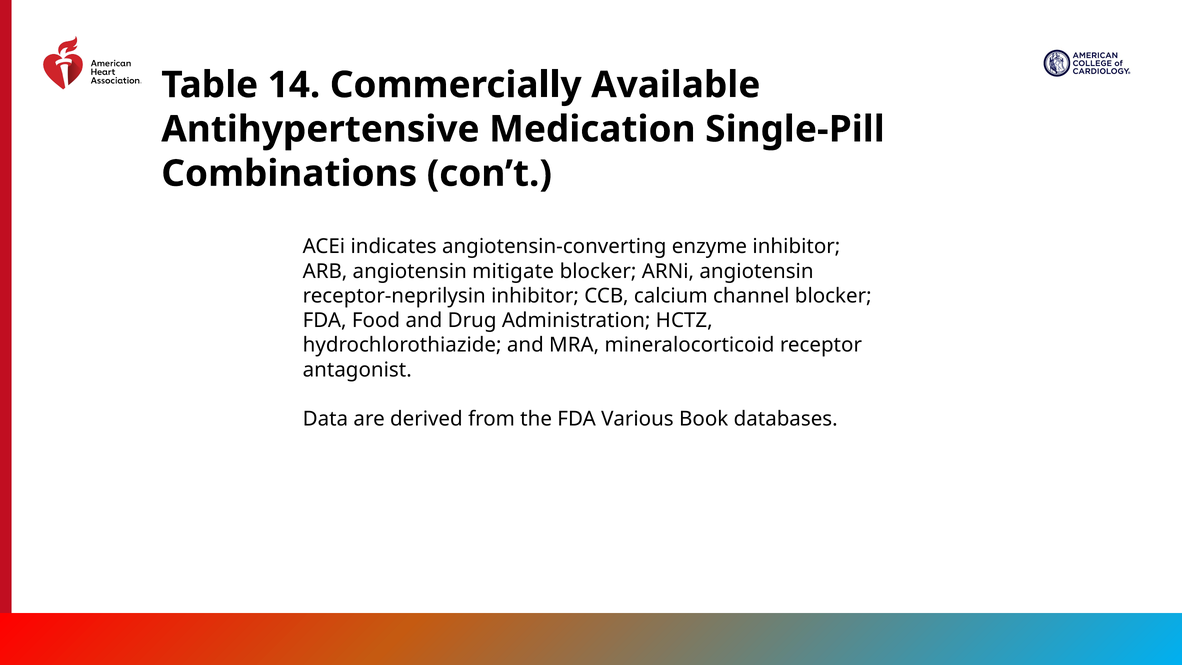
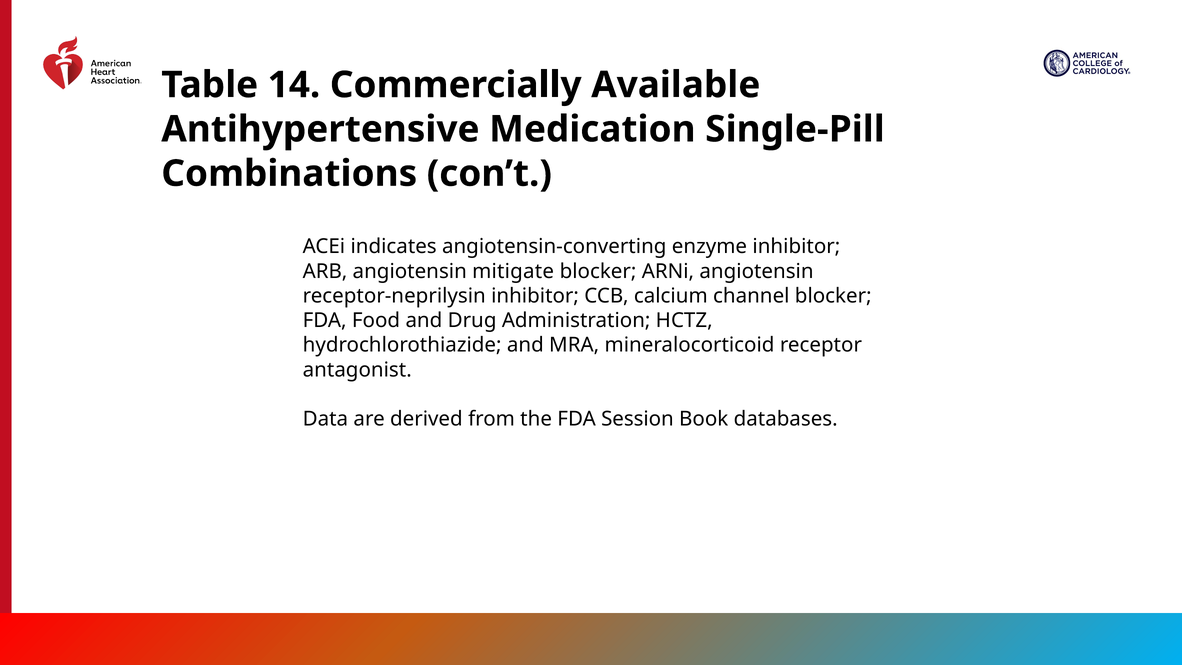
Various: Various -> Session
